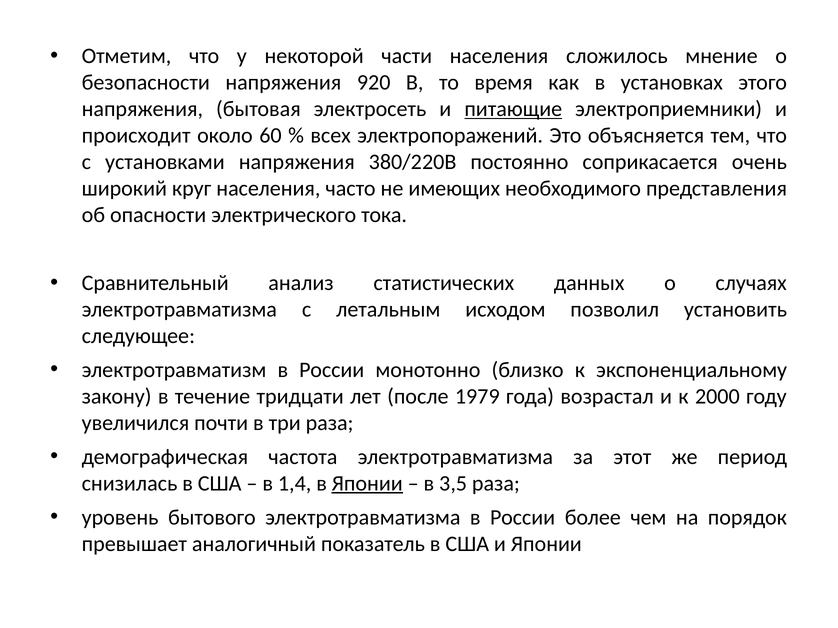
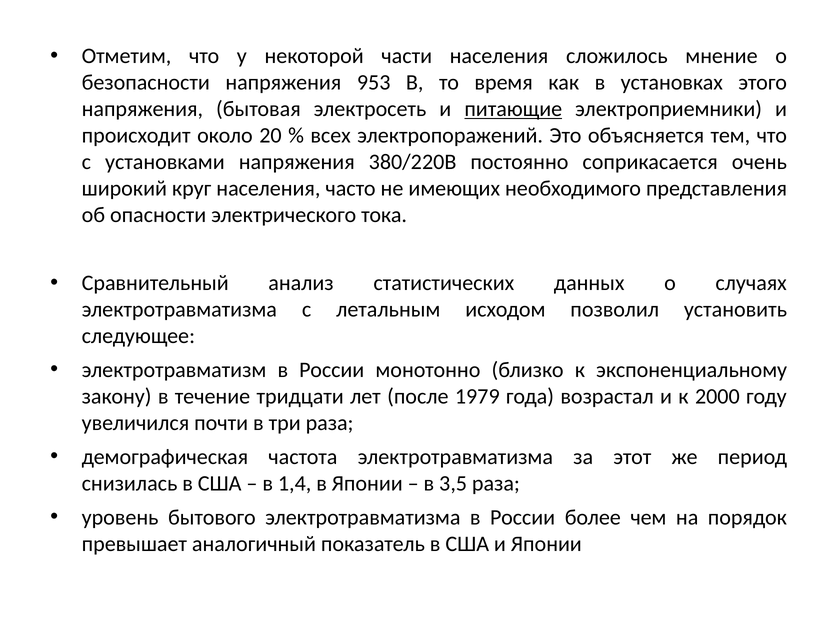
920: 920 -> 953
60: 60 -> 20
Японии at (367, 484) underline: present -> none
